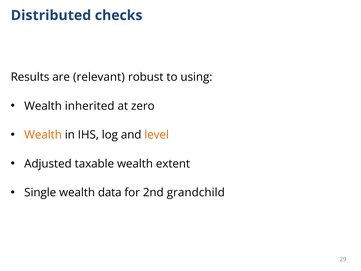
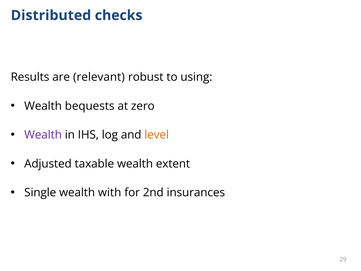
inherited: inherited -> bequests
Wealth at (43, 135) colour: orange -> purple
data: data -> with
grandchild: grandchild -> insurances
